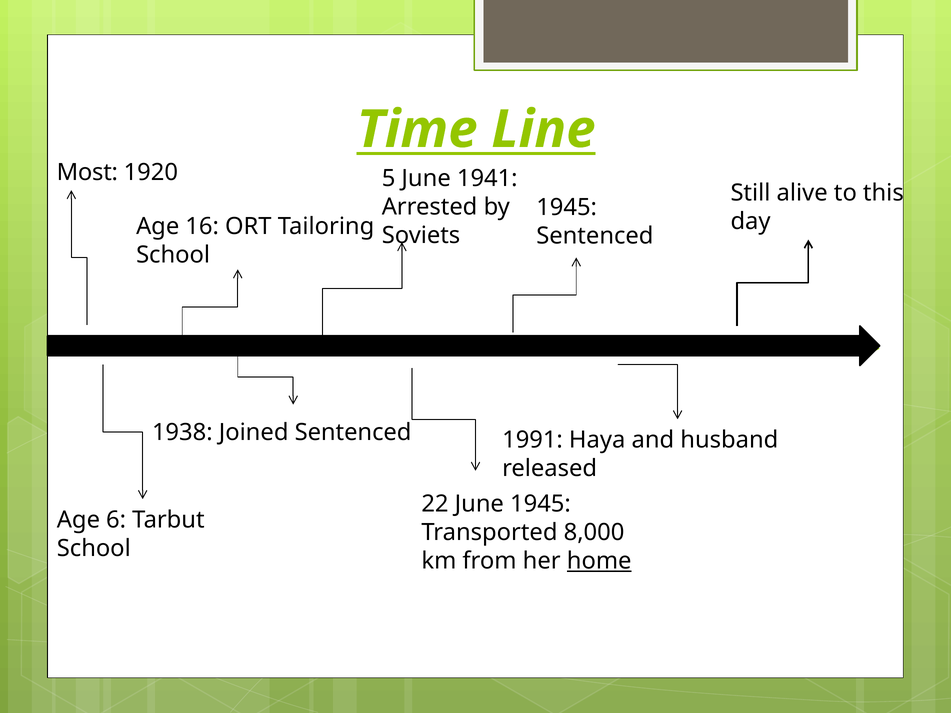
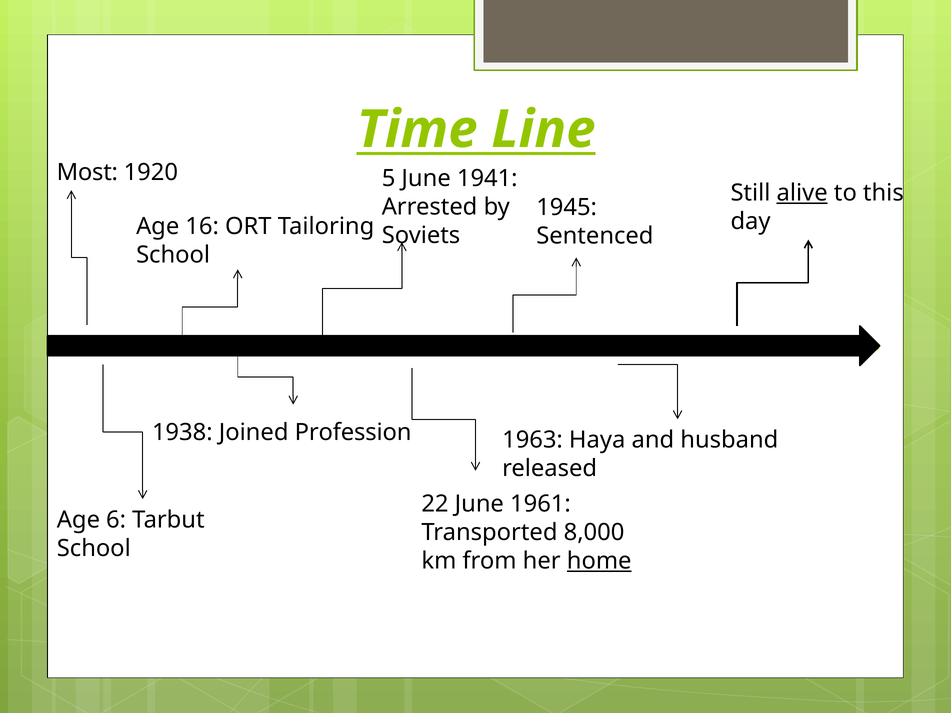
alive underline: none -> present
Joined Sentenced: Sentenced -> Profession
1991: 1991 -> 1963
June 1945: 1945 -> 1961
